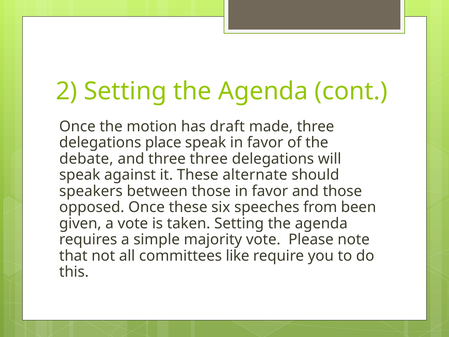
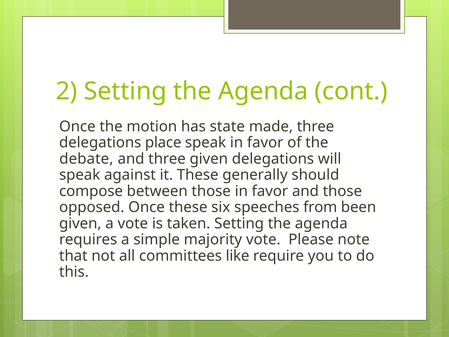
draft: draft -> state
three three: three -> given
alternate: alternate -> generally
speakers: speakers -> compose
